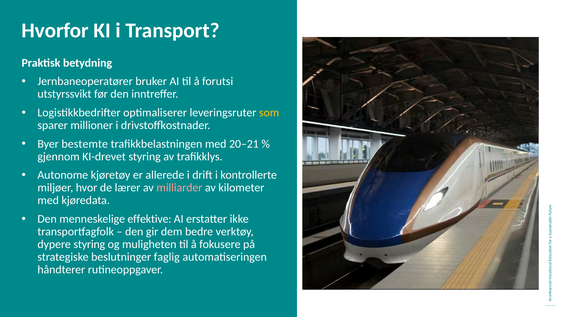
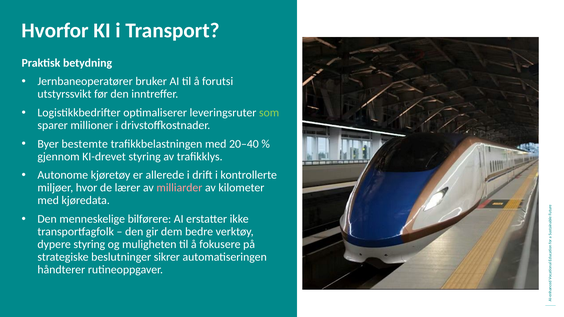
som colour: yellow -> light green
20–21: 20–21 -> 20–40
effektive: effektive -> bilførere
faglig: faglig -> sikrer
